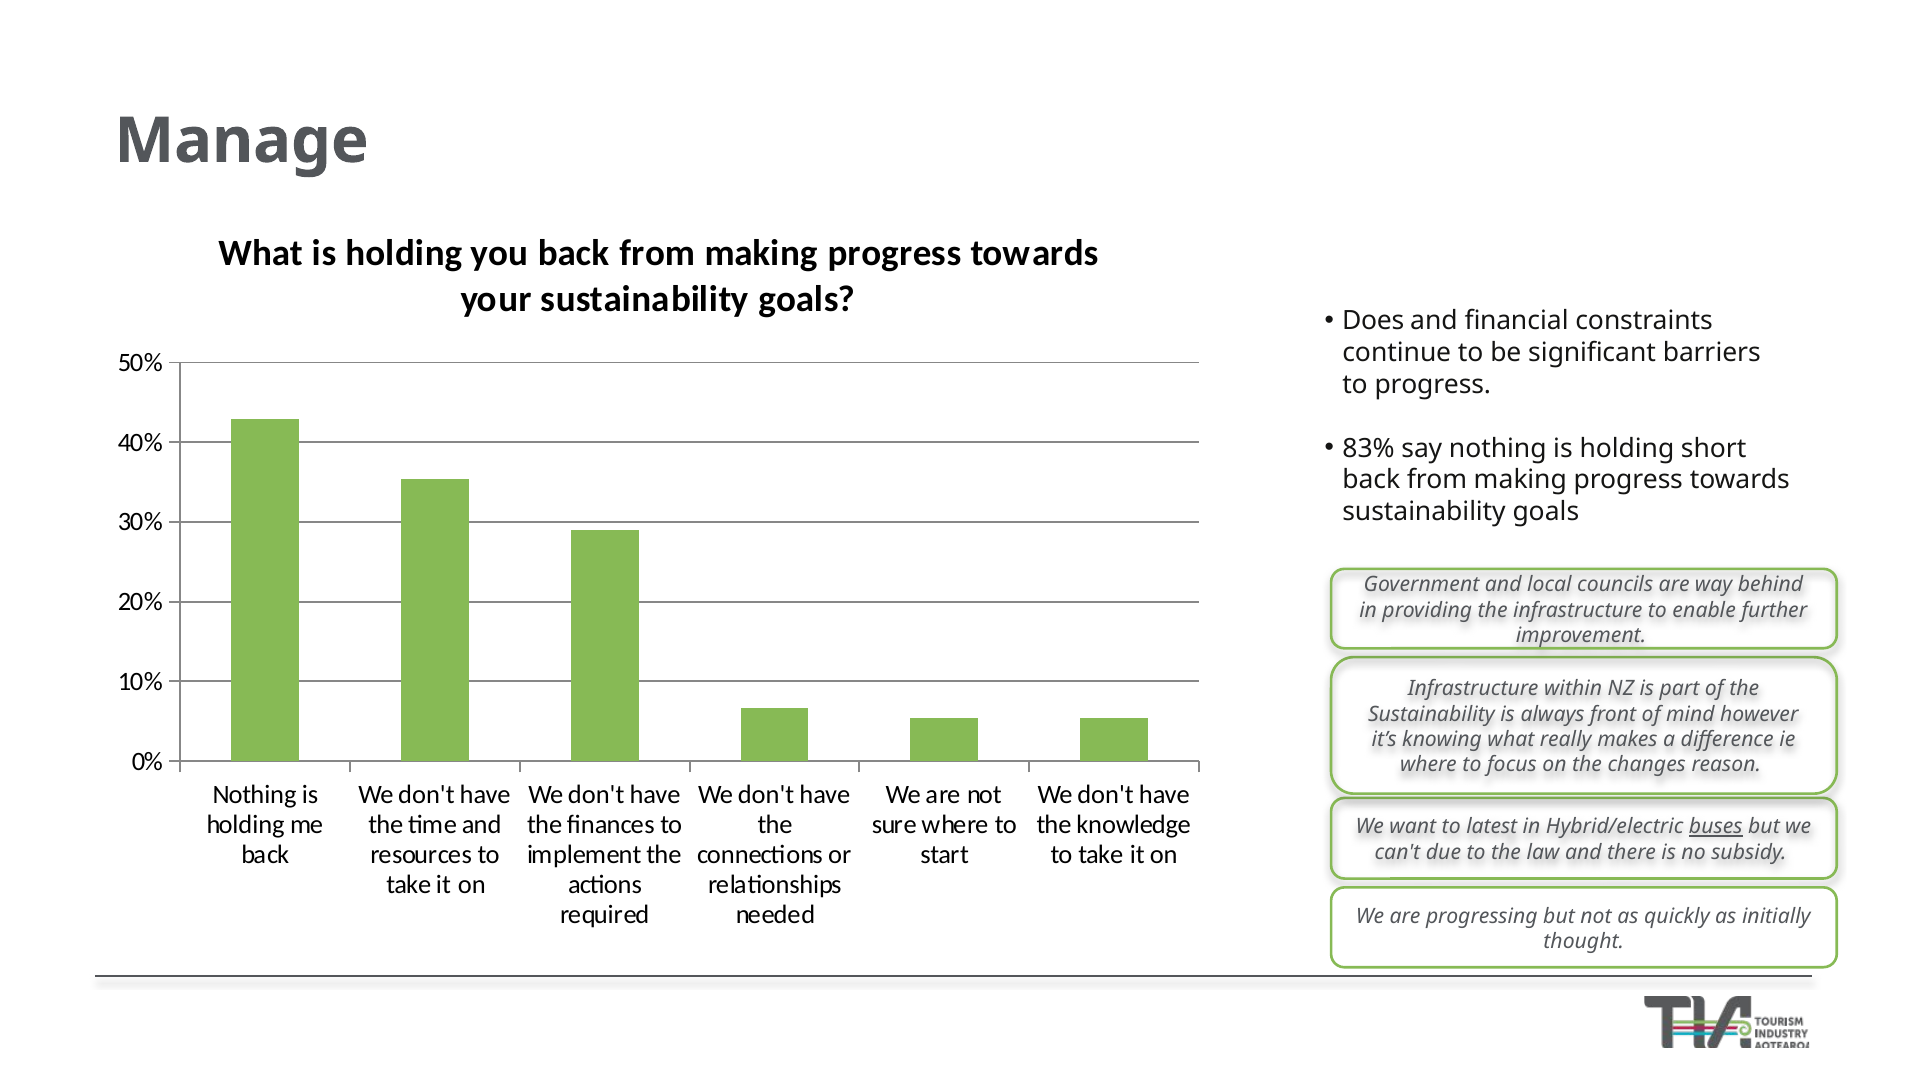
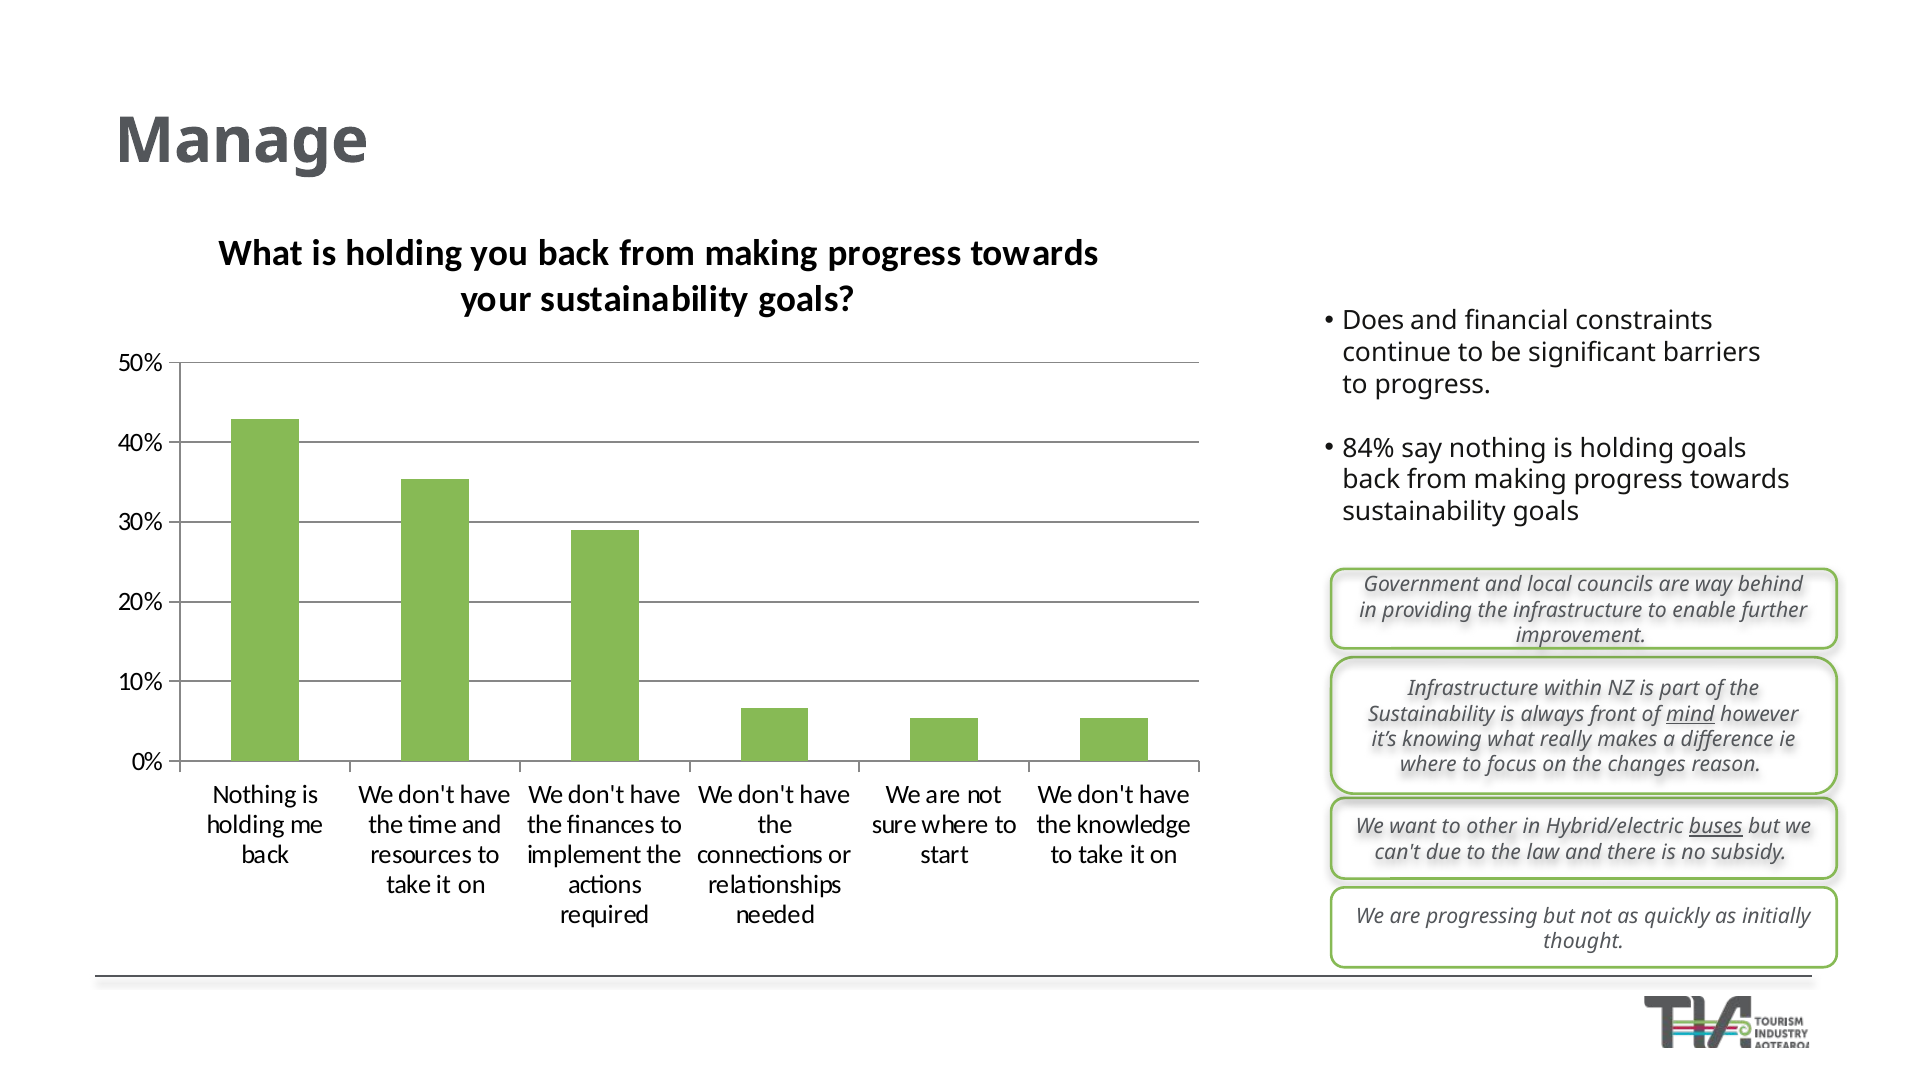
83%: 83% -> 84%
holding short: short -> goals
mind underline: none -> present
latest: latest -> other
